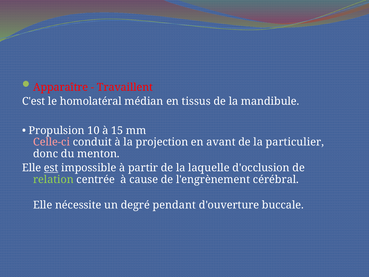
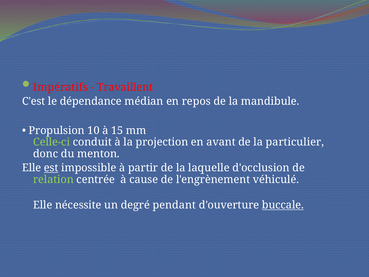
Apparaître: Apparaître -> Impératifs
homolatéral: homolatéral -> dépendance
tissus: tissus -> repos
Celle-ci colour: pink -> light green
cérébral: cérébral -> véhiculé
buccale underline: none -> present
